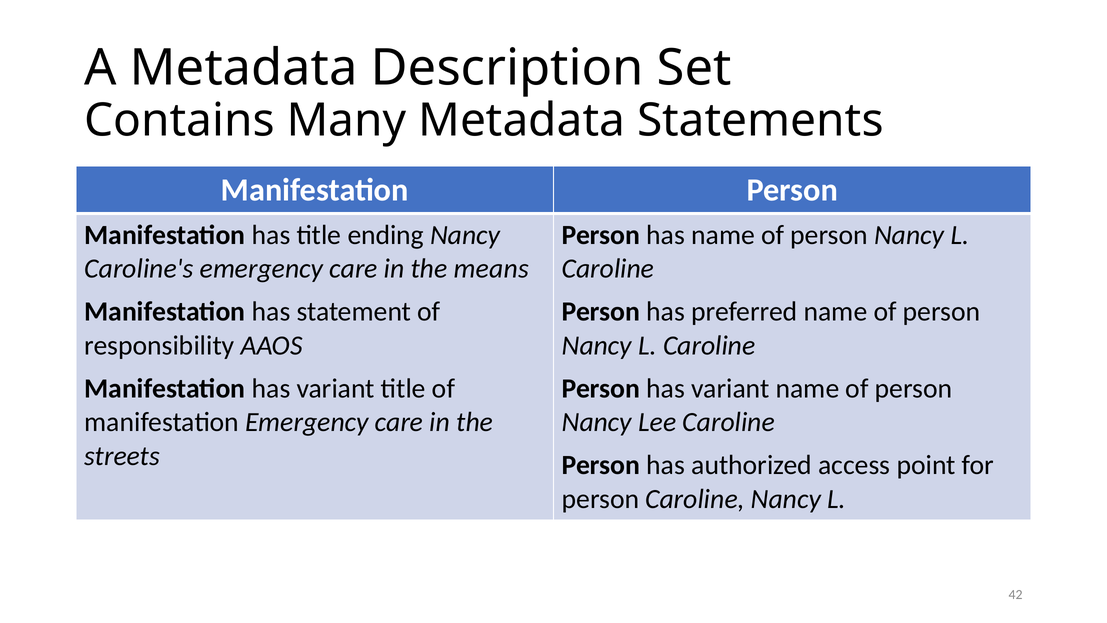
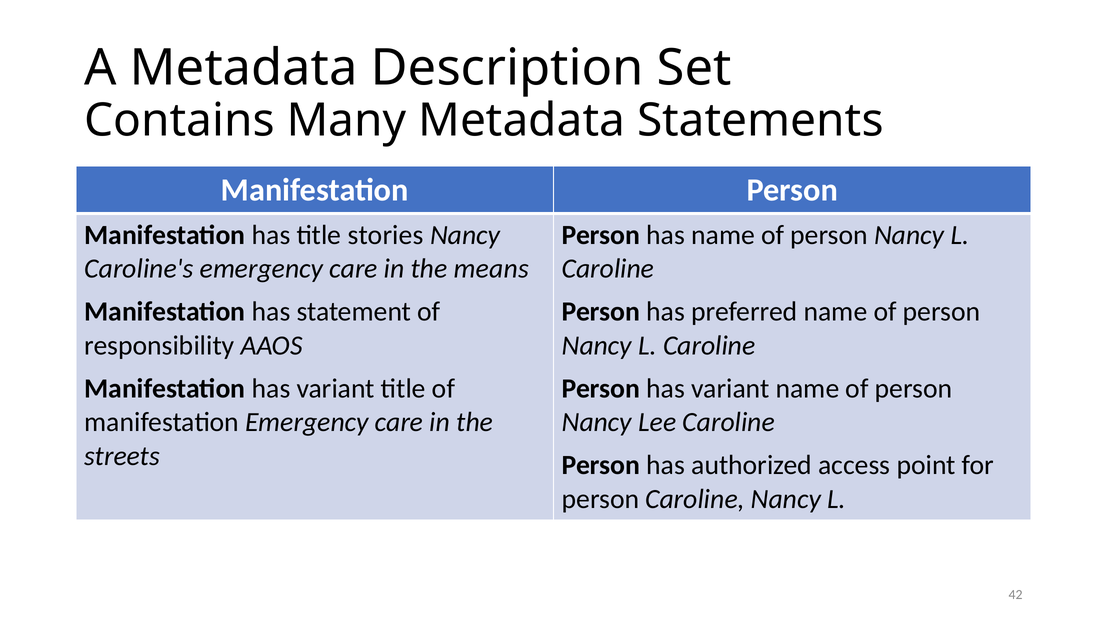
ending: ending -> stories
